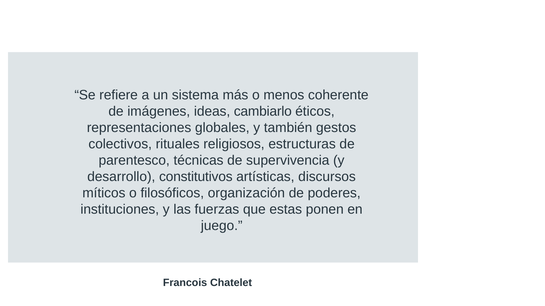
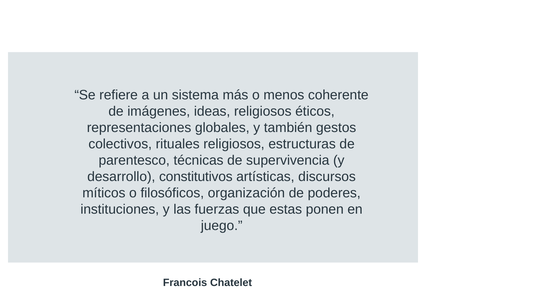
ideas cambiarlo: cambiarlo -> religiosos
